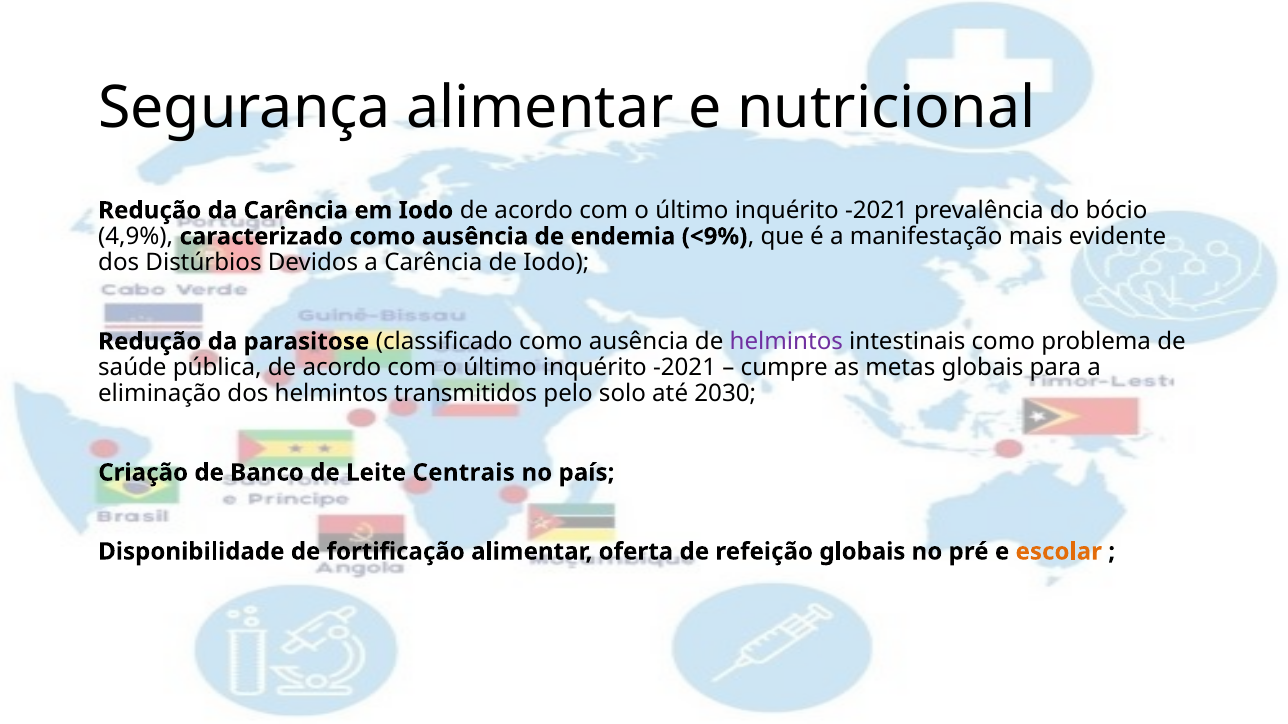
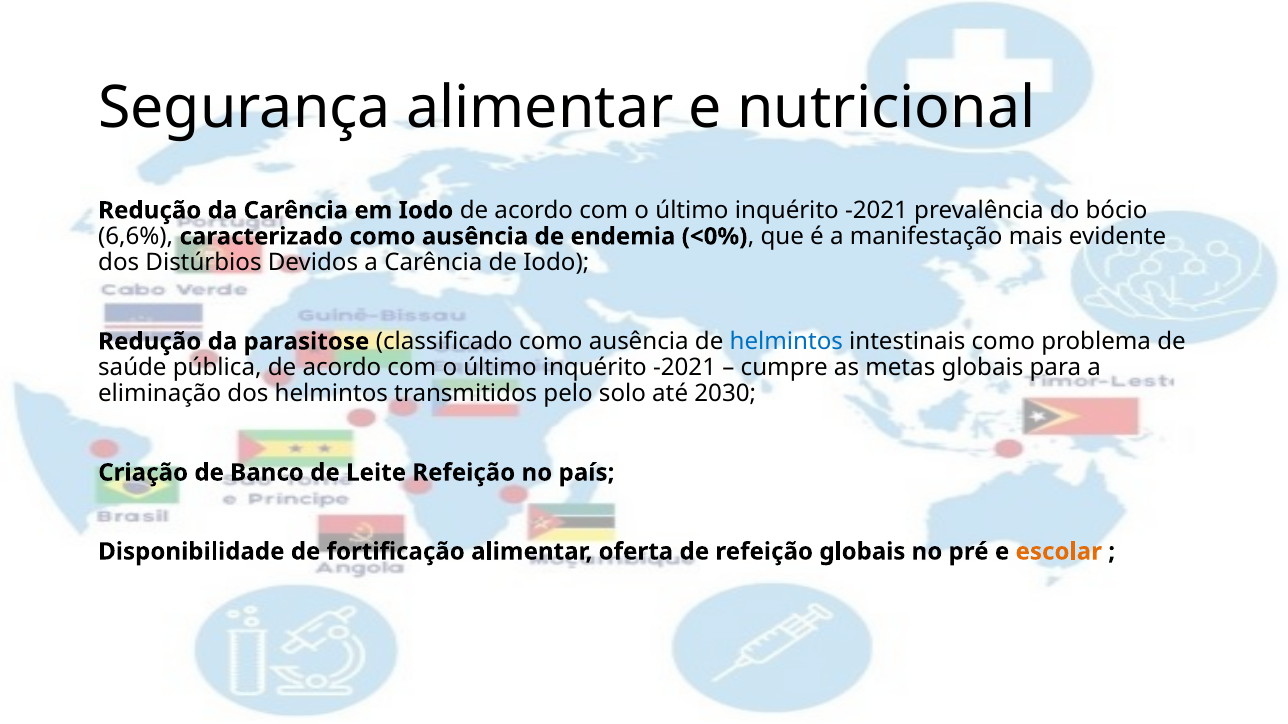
4,9%: 4,9% -> 6,6%
<9%: <9% -> <0%
helmintos at (786, 342) colour: purple -> blue
Leite Centrais: Centrais -> Refeição
